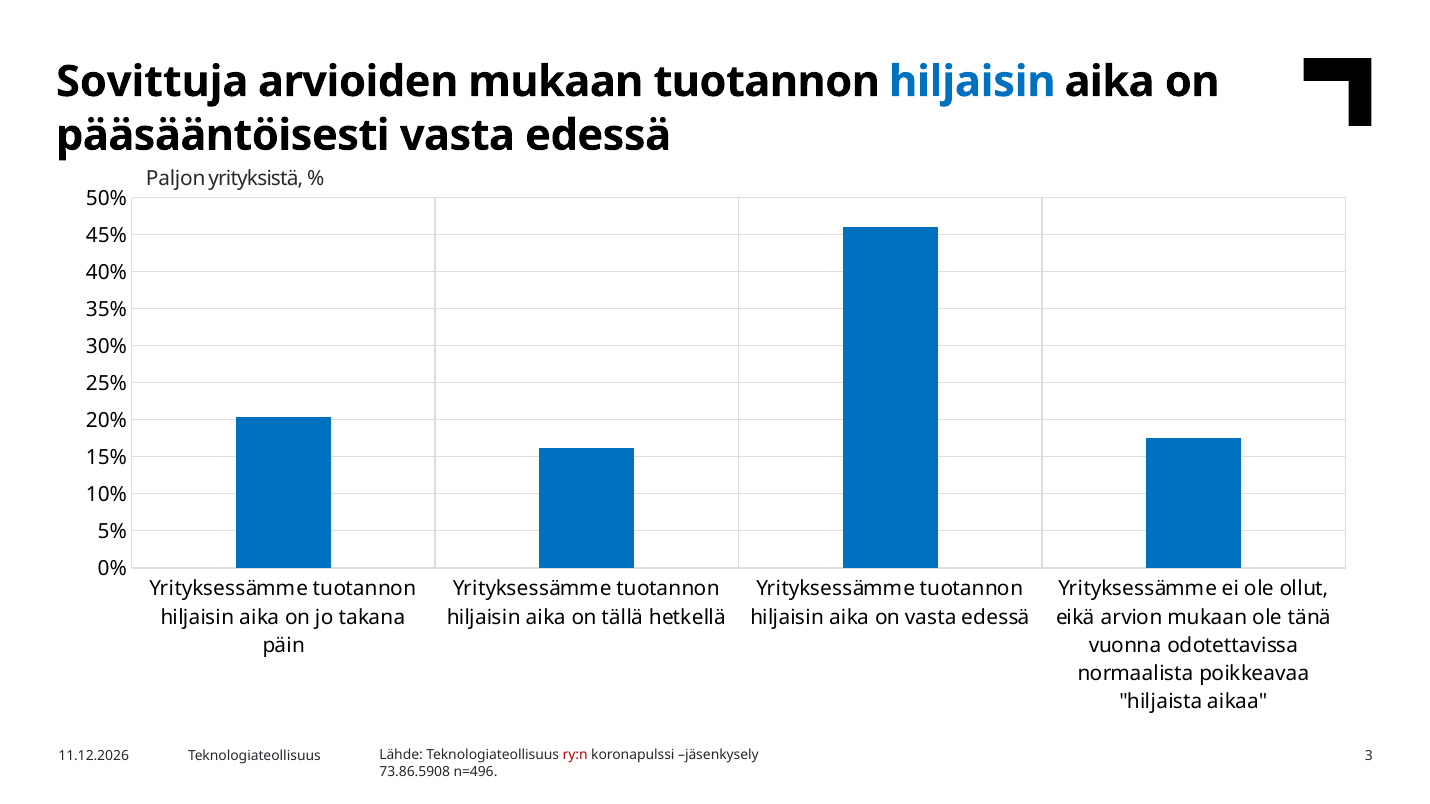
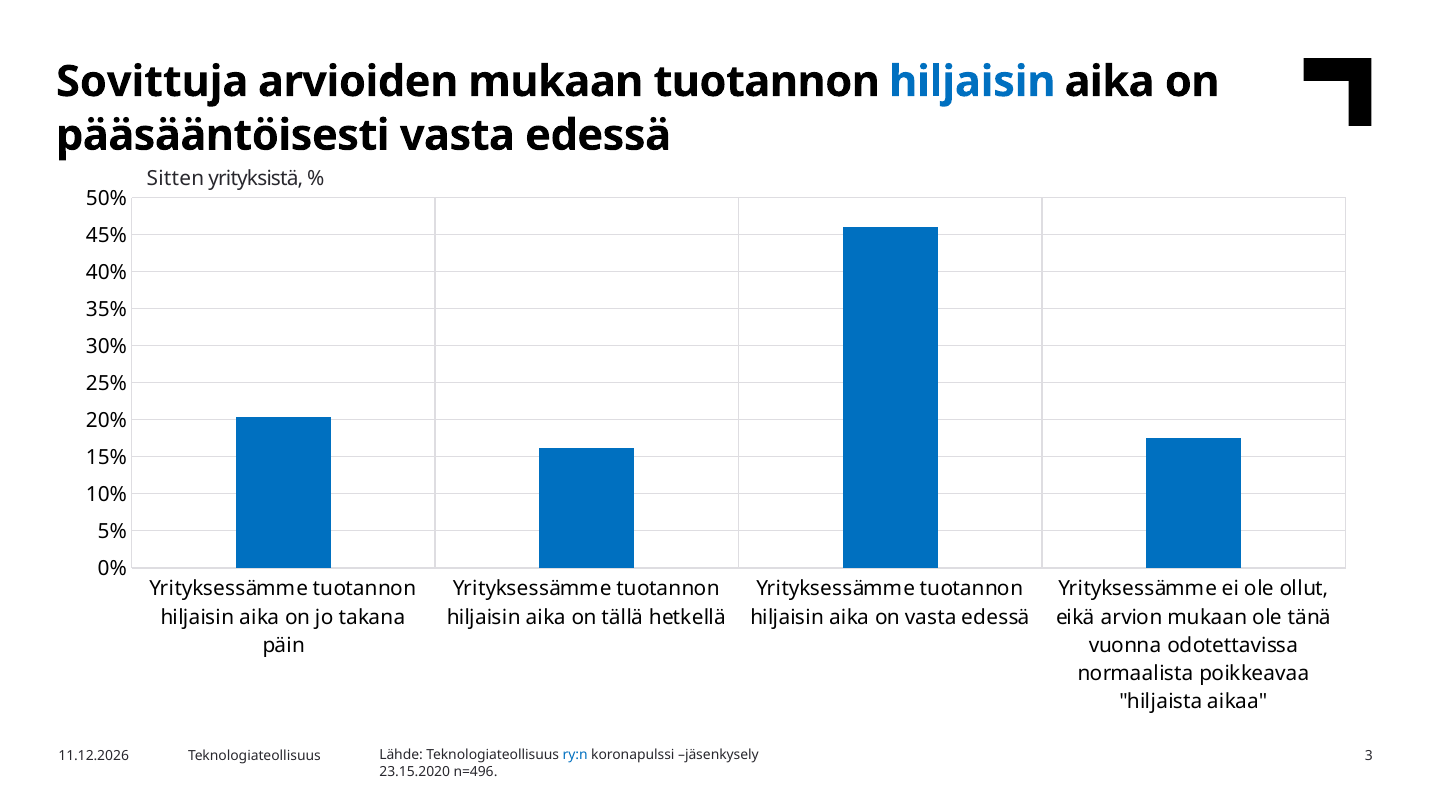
Paljon: Paljon -> Sitten
ry:n colour: red -> blue
73.86.5908: 73.86.5908 -> 23.15.2020
